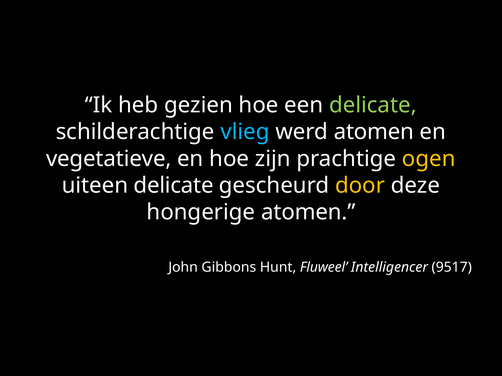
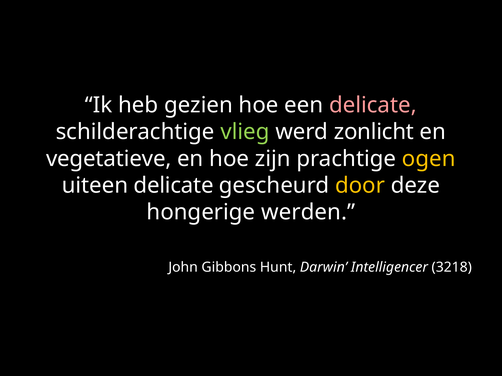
delicate at (373, 105) colour: light green -> pink
vlieg colour: light blue -> light green
werd atomen: atomen -> zonlicht
hongerige atomen: atomen -> werden
Fluweel: Fluweel -> Darwin
9517: 9517 -> 3218
